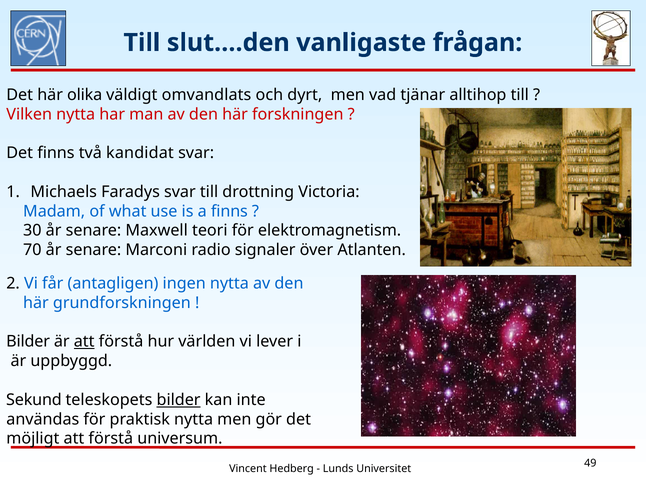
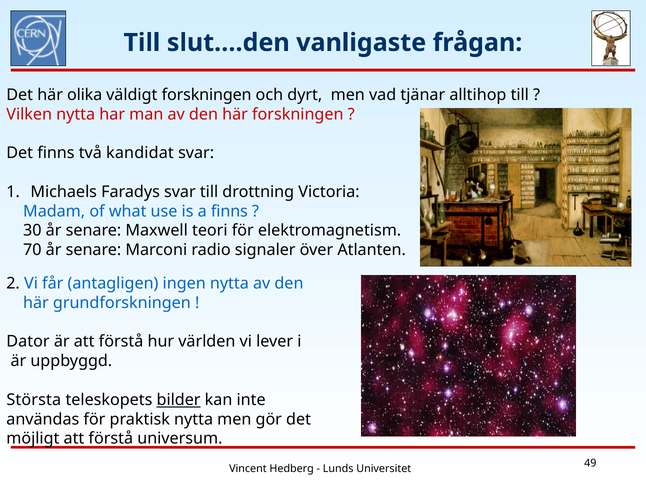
väldigt omvandlats: omvandlats -> forskningen
Bilder at (28, 341): Bilder -> Dator
att at (84, 341) underline: present -> none
Sekund: Sekund -> Största
